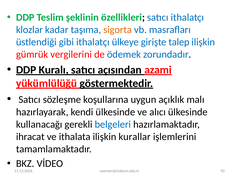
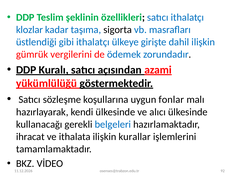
sigorta colour: orange -> black
talep: talep -> dahil
açıklık: açıklık -> fonlar
